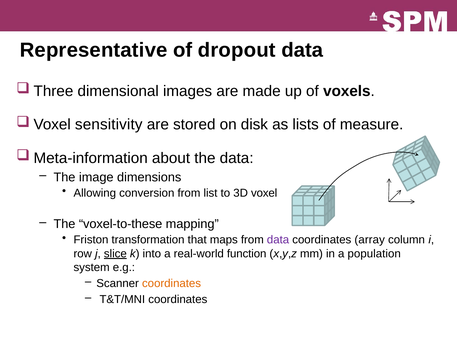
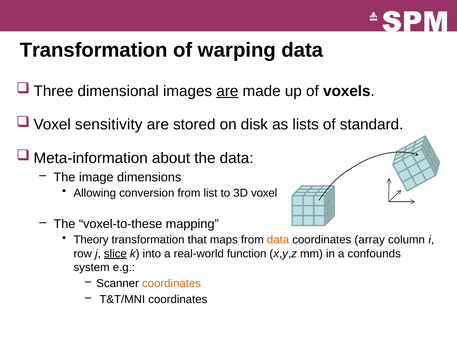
Representative at (94, 50): Representative -> Transformation
dropout: dropout -> warping
are at (227, 91) underline: none -> present
measure: measure -> standard
Friston: Friston -> Theory
data at (278, 240) colour: purple -> orange
population: population -> confounds
